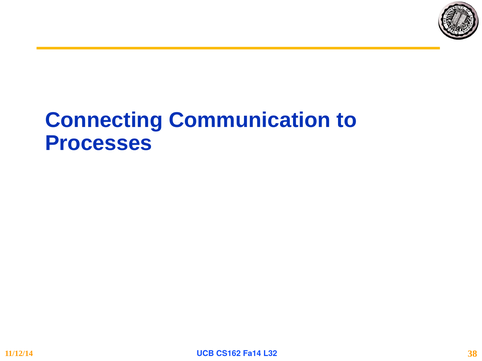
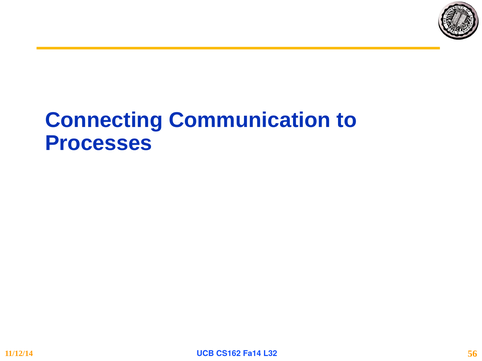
38: 38 -> 56
